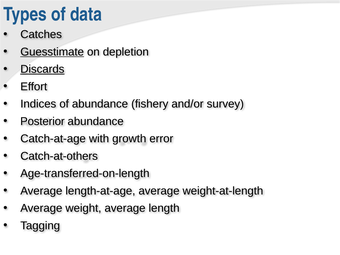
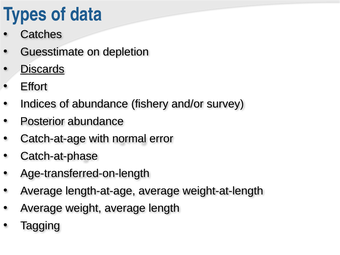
Guesstimate underline: present -> none
growth: growth -> normal
Catch-at-others: Catch-at-others -> Catch-at-phase
